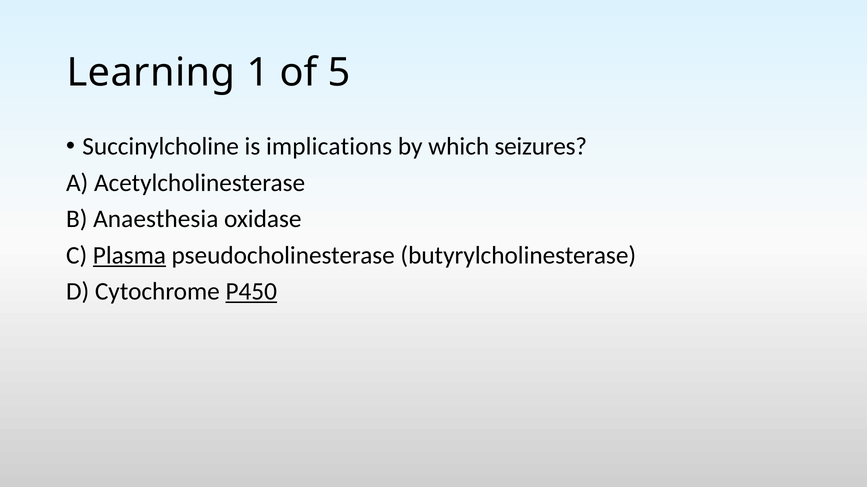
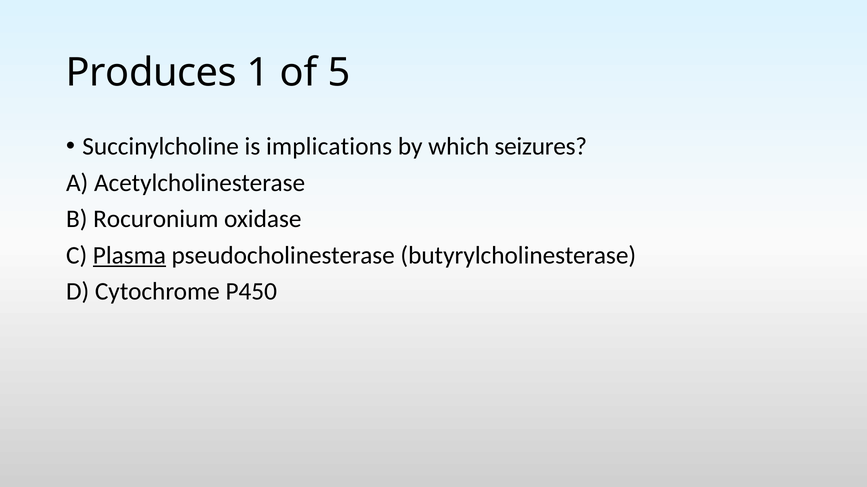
Learning: Learning -> Produces
Anaesthesia: Anaesthesia -> Rocuronium
P450 underline: present -> none
